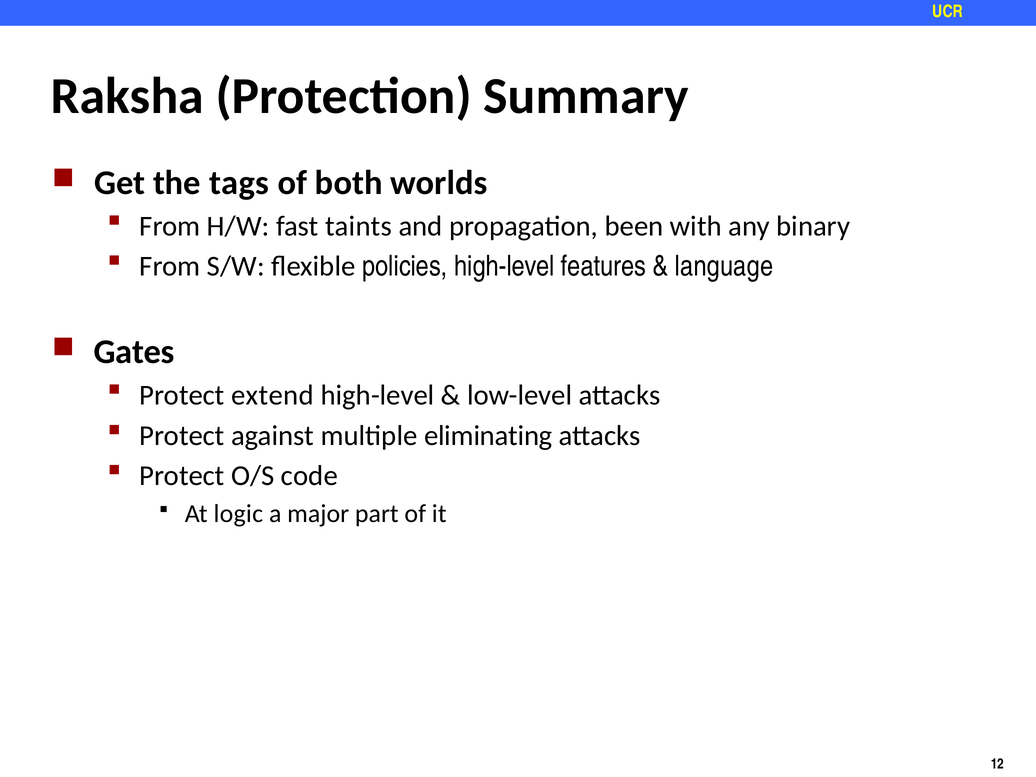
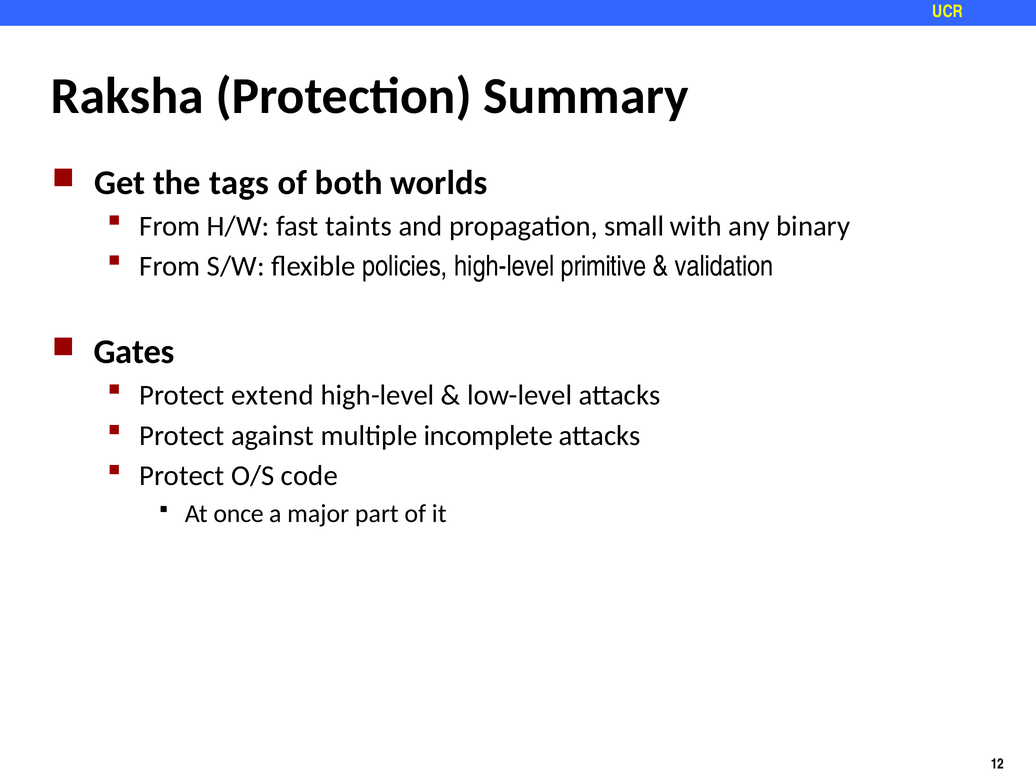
been: been -> small
features: features -> primitive
language: language -> validation
eliminating: eliminating -> incomplete
logic: logic -> once
